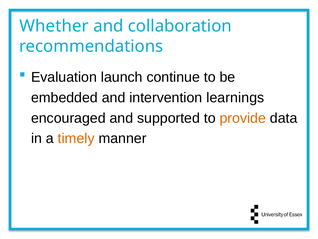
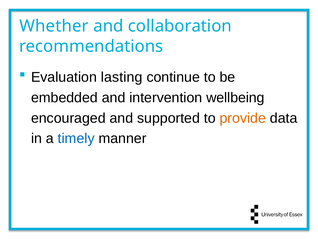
launch: launch -> lasting
learnings: learnings -> wellbeing
timely colour: orange -> blue
